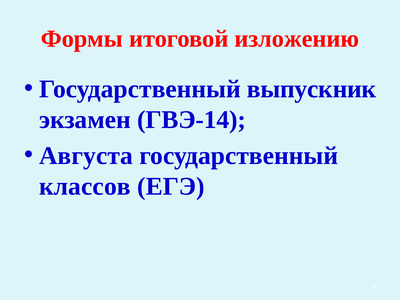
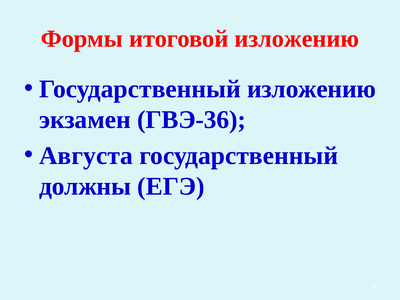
Государственный выпускник: выпускник -> изложению
ГВЭ-14: ГВЭ-14 -> ГВЭ-36
классов: классов -> должны
